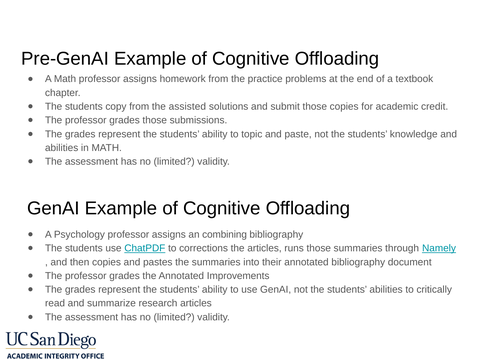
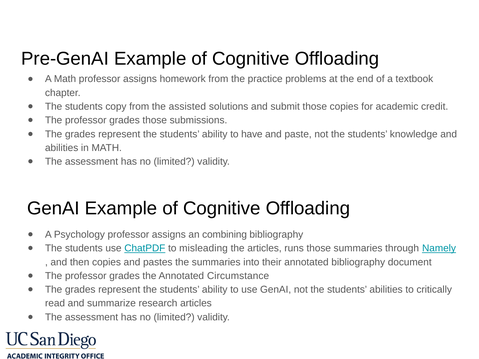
topic: topic -> have
corrections: corrections -> misleading
Improvements: Improvements -> Circumstance
